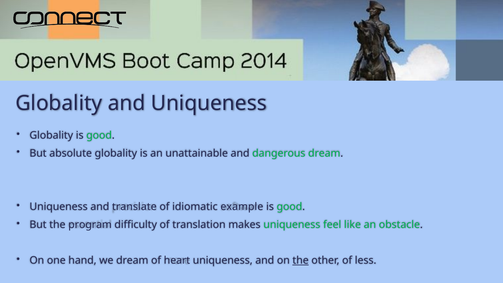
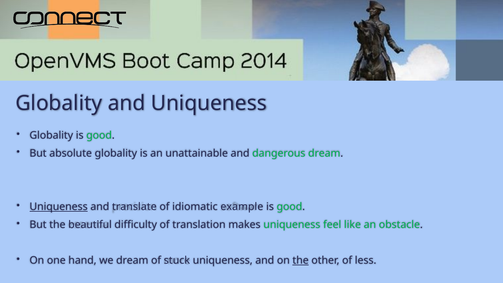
Uniqueness at (59, 207) underline: none -> present
program: program -> beautiful
heart: heart -> stuck
